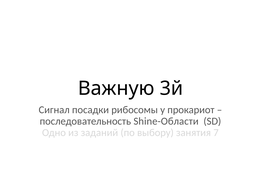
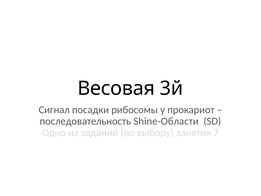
Важную: Важную -> Весовая
